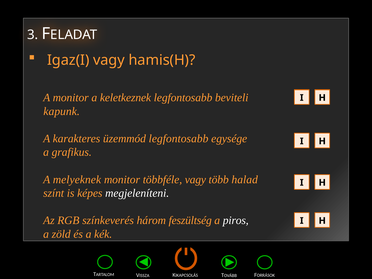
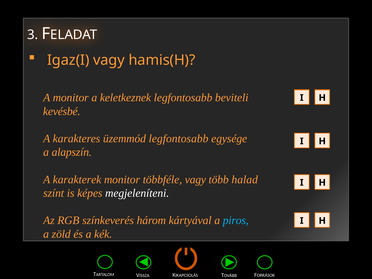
kapunk: kapunk -> kevésbé
grafikus: grafikus -> alapszín
melyeknek: melyeknek -> karakterek
feszültség: feszültség -> kártyával
piros colour: white -> light blue
